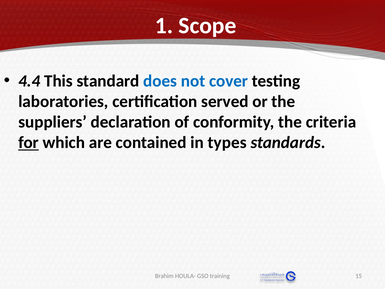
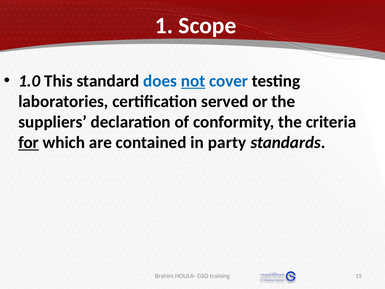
4.4: 4.4 -> 1.0
not underline: none -> present
types: types -> party
